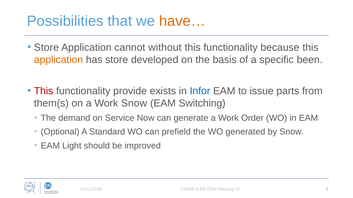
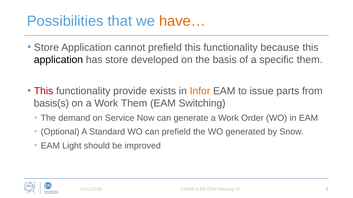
cannot without: without -> prefield
application at (58, 60) colour: orange -> black
specific been: been -> them
Infor colour: blue -> orange
them(s: them(s -> basis(s
Work Snow: Snow -> Them
